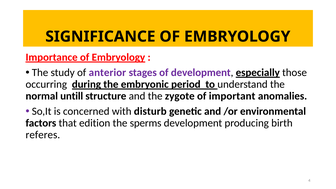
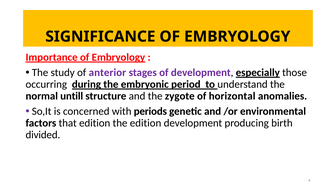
important: important -> horizontal
disturb: disturb -> periods
the sperms: sperms -> edition
referes: referes -> divided
